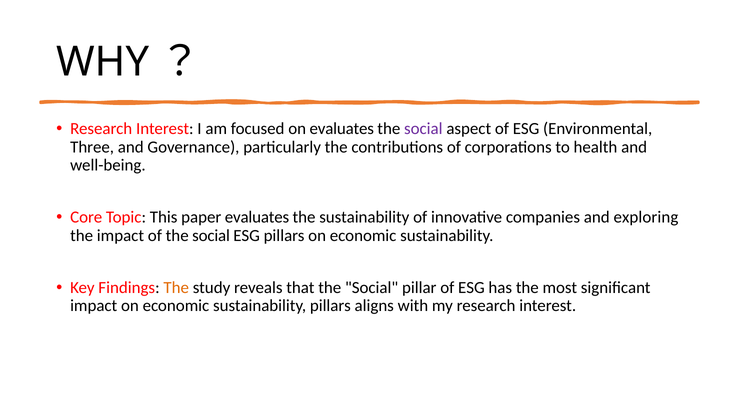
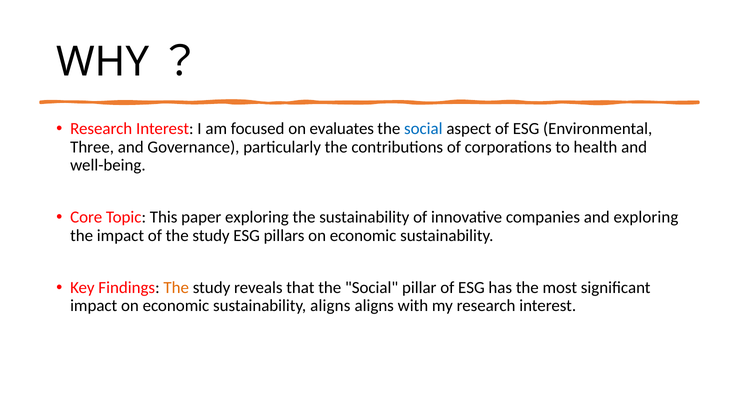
social at (423, 129) colour: purple -> blue
paper evaluates: evaluates -> exploring
of the social: social -> study
sustainability pillars: pillars -> aligns
